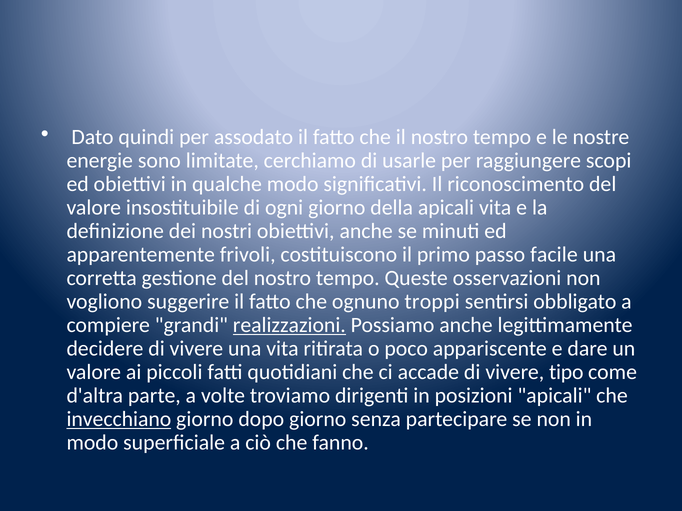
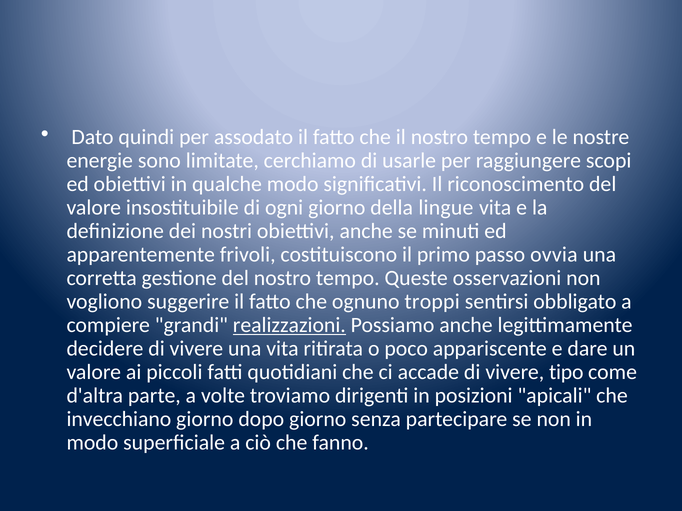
della apicali: apicali -> lingue
facile: facile -> ovvia
invecchiano underline: present -> none
